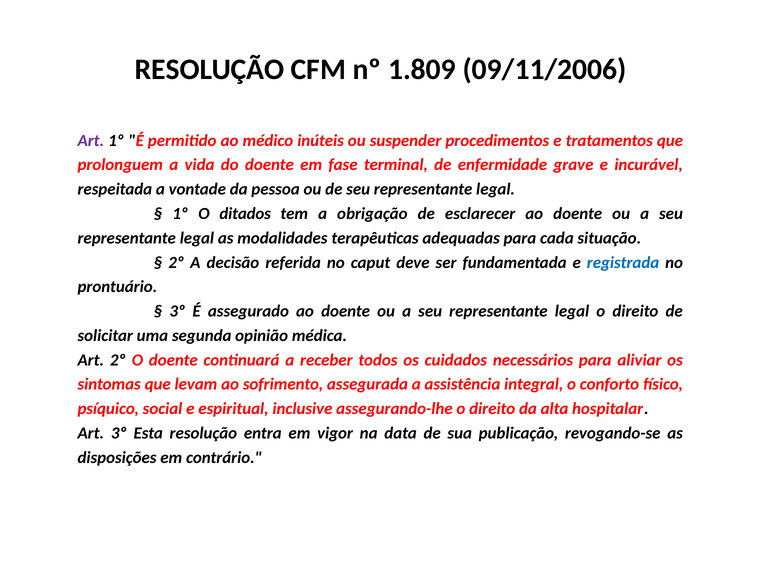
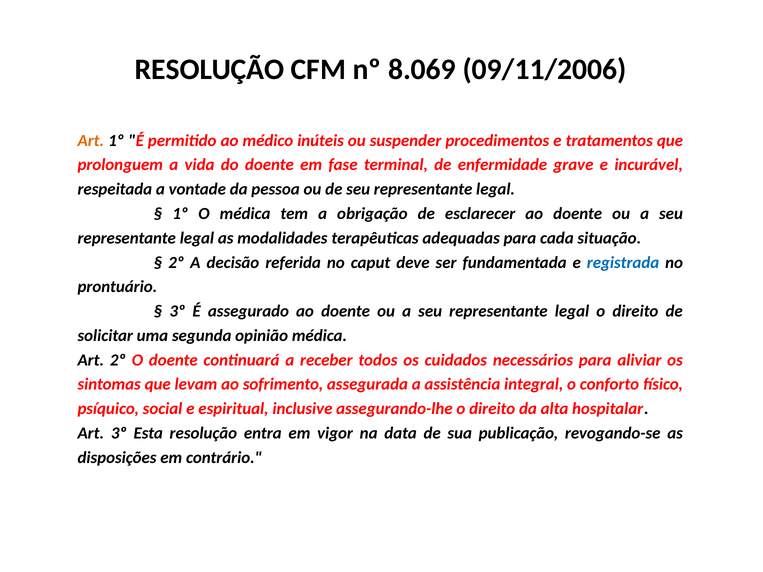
1.809: 1.809 -> 8.069
Art at (91, 141) colour: purple -> orange
O ditados: ditados -> médica
